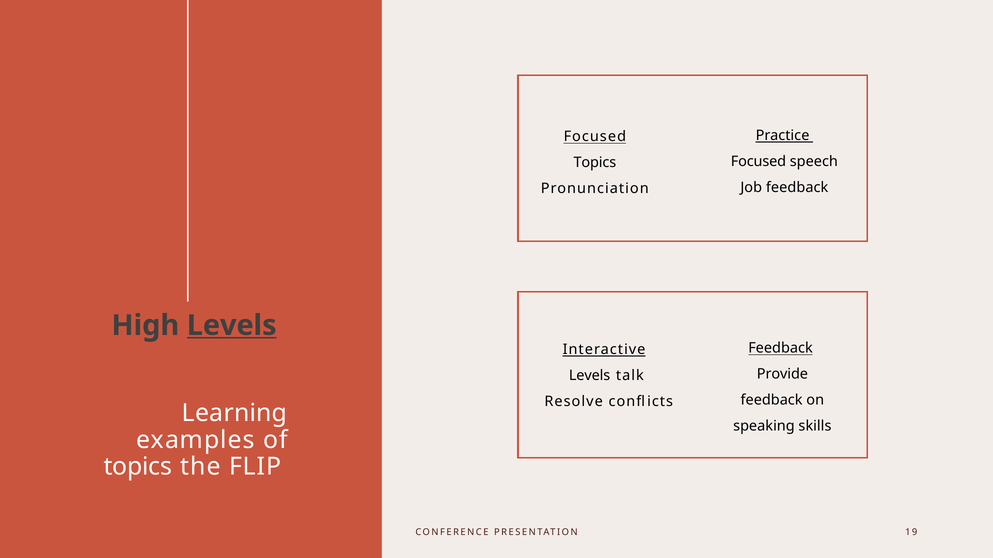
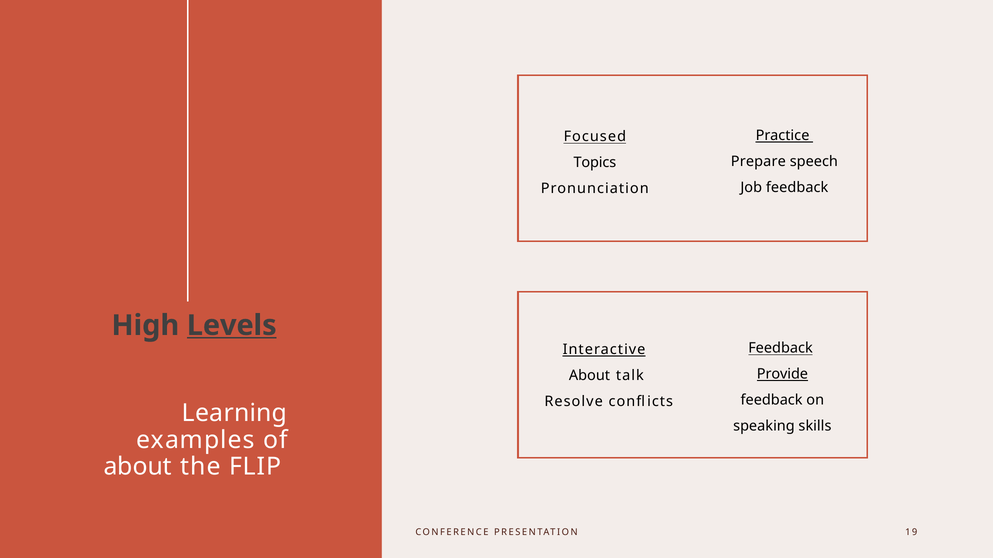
Focused at (758, 162): Focused -> Prepare
Provide underline: none -> present
Levels at (590, 376): Levels -> About
topics at (138, 467): topics -> about
